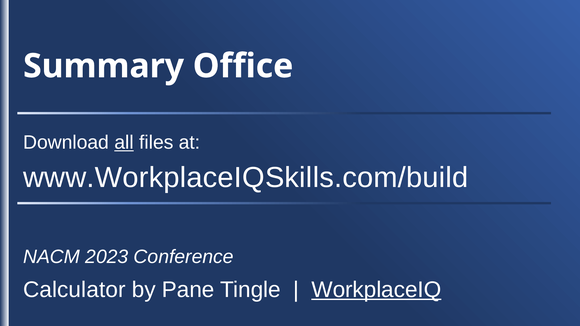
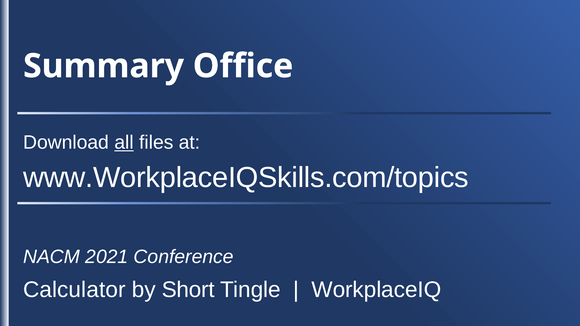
www.WorkplaceIQSkills.com/build: www.WorkplaceIQSkills.com/build -> www.WorkplaceIQSkills.com/topics
2023: 2023 -> 2021
Pane: Pane -> Short
WorkplaceIQ underline: present -> none
